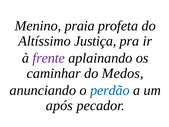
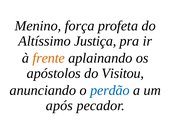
praia: praia -> força
frente colour: purple -> orange
caminhar: caminhar -> apóstolos
Medos: Medos -> Visitou
